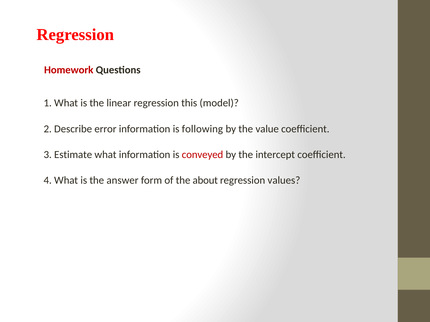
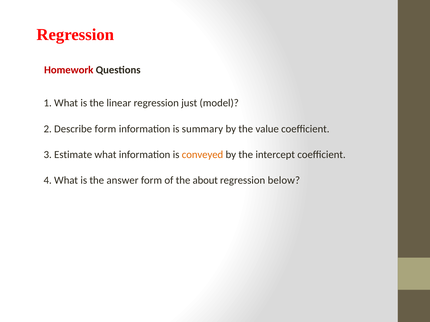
this: this -> just
Describe error: error -> form
following: following -> summary
conveyed colour: red -> orange
values: values -> below
